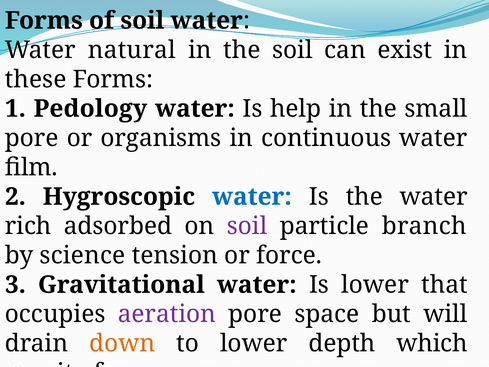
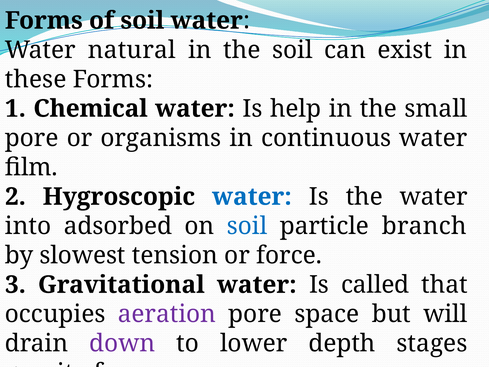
Pedology: Pedology -> Chemical
rich: rich -> into
soil at (247, 226) colour: purple -> blue
science: science -> slowest
Is lower: lower -> called
down colour: orange -> purple
which: which -> stages
